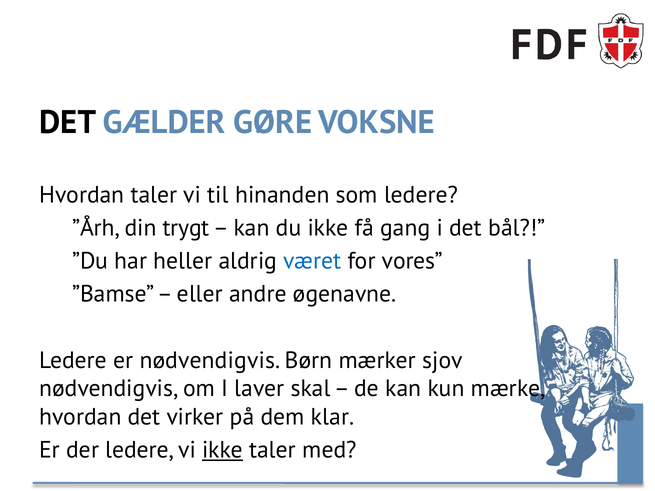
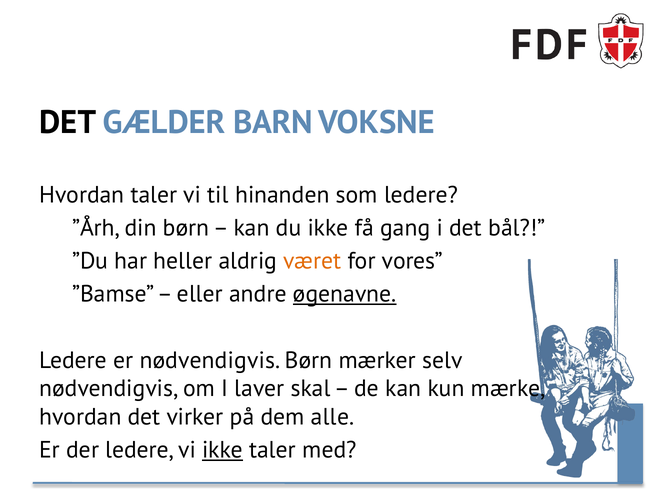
GØRE: GØRE -> BARN
din trygt: trygt -> børn
været colour: blue -> orange
øgenavne underline: none -> present
sjov: sjov -> selv
klar: klar -> alle
